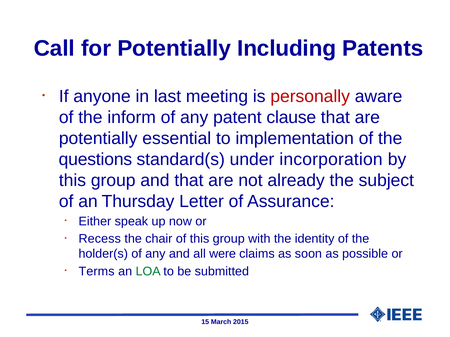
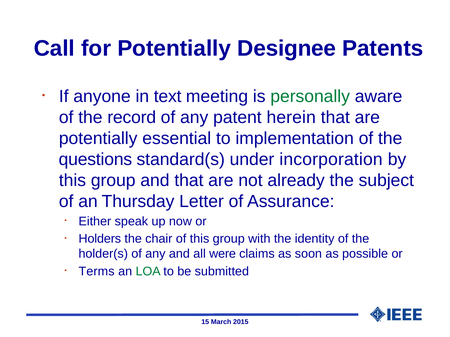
Including: Including -> Designee
last: last -> text
personally colour: red -> green
inform: inform -> record
clause: clause -> herein
Recess: Recess -> Holders
